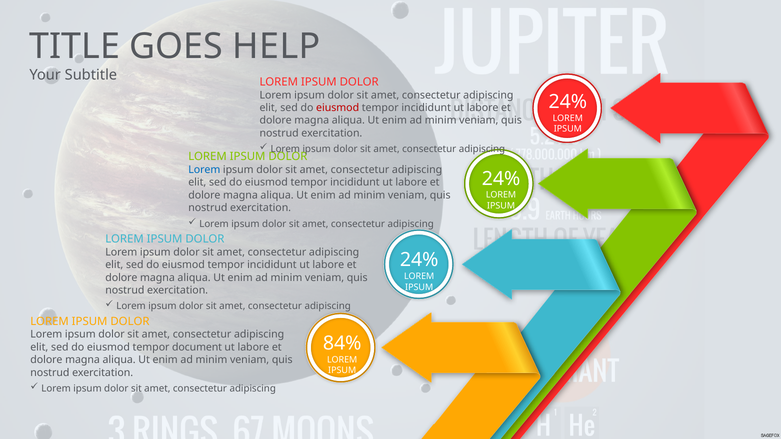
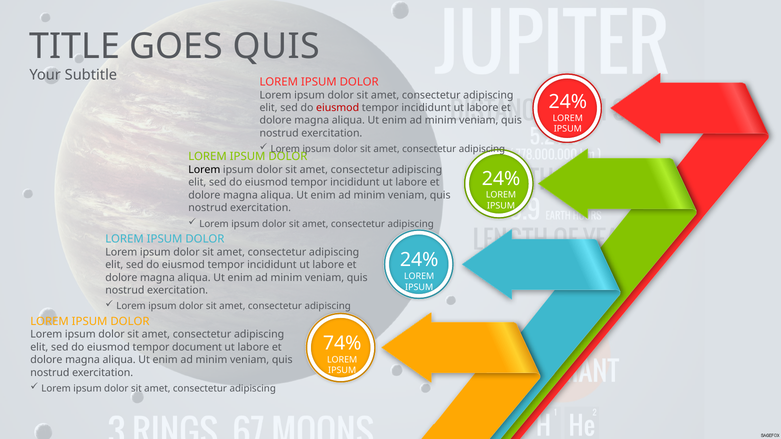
GOES HELP: HELP -> QUIS
Lorem at (204, 170) colour: blue -> black
84%: 84% -> 74%
